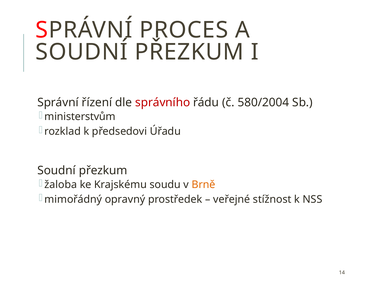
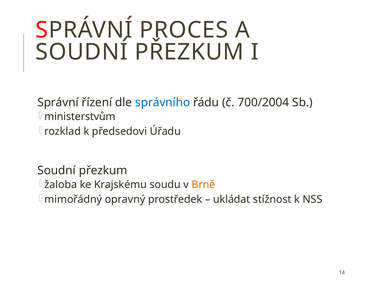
správního colour: red -> blue
580/2004: 580/2004 -> 700/2004
veřejné: veřejné -> ukládat
